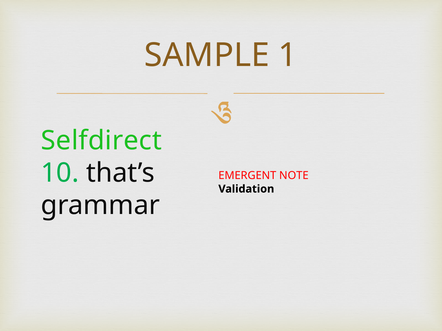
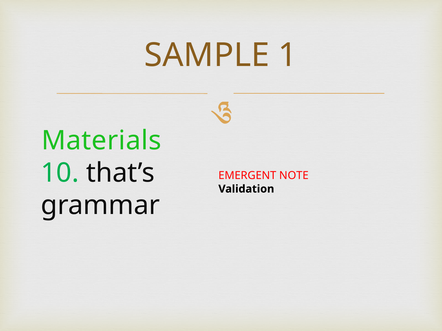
Selfdirect: Selfdirect -> Materials
